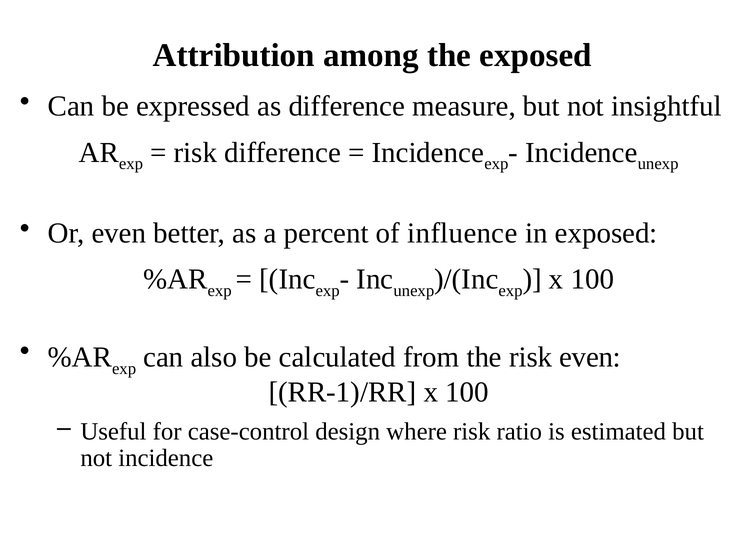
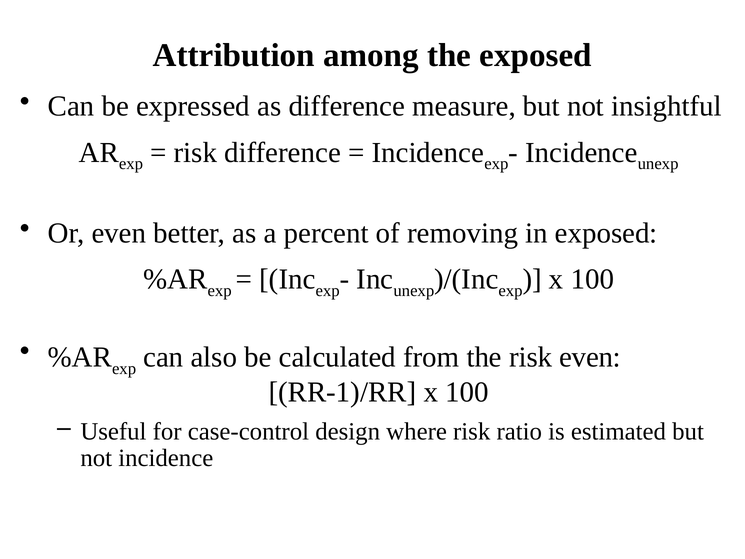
influence: influence -> removing
